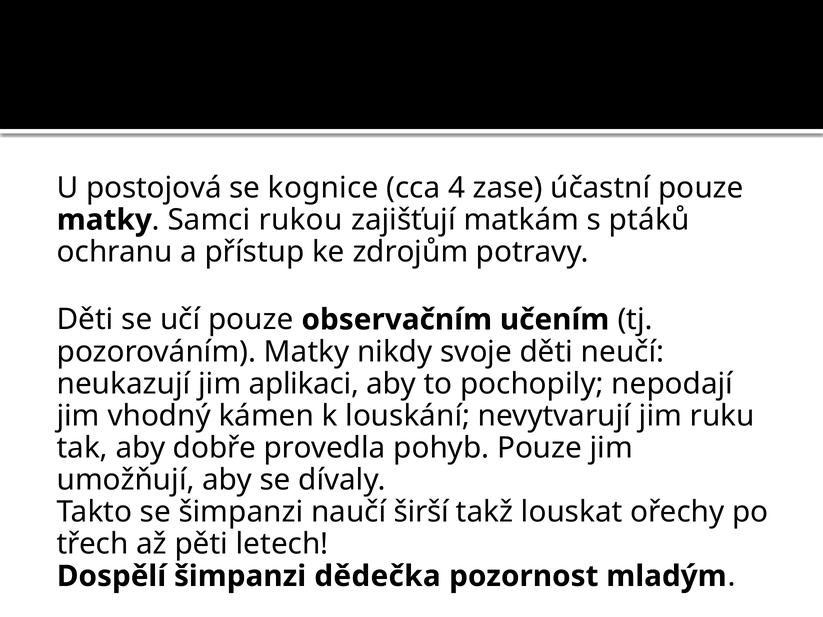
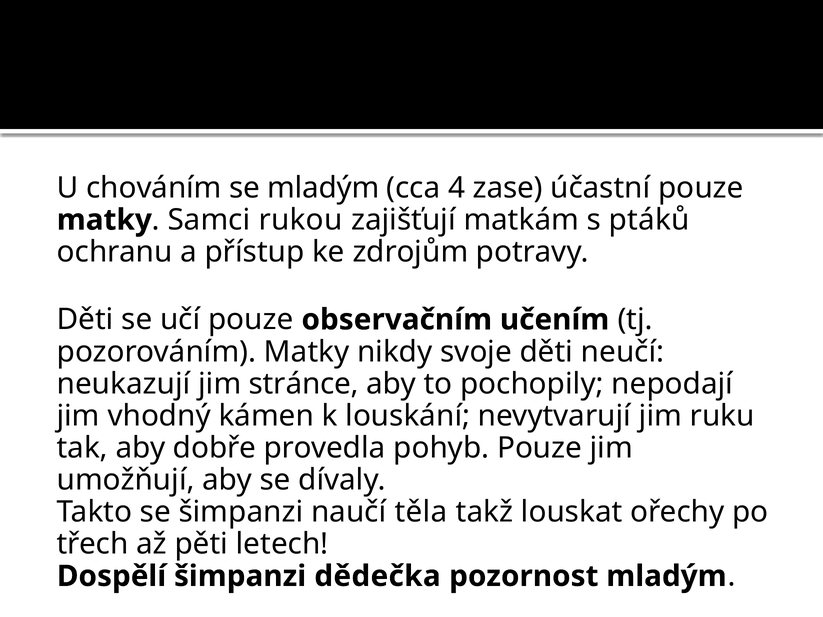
postojová: postojová -> chováním
se kognice: kognice -> mladým
aplikaci: aplikaci -> stránce
širší: širší -> těla
